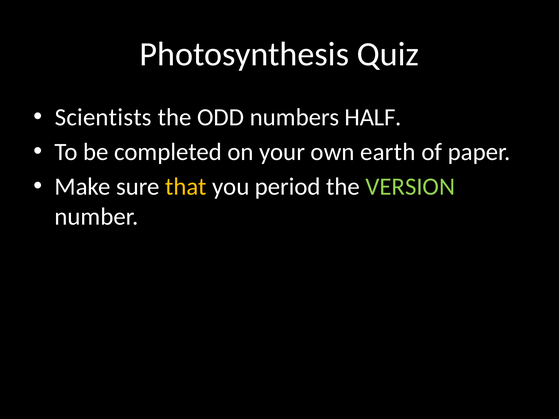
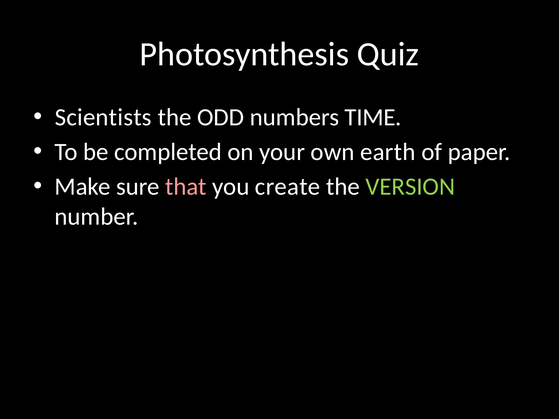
HALF: HALF -> TIME
that colour: yellow -> pink
period: period -> create
